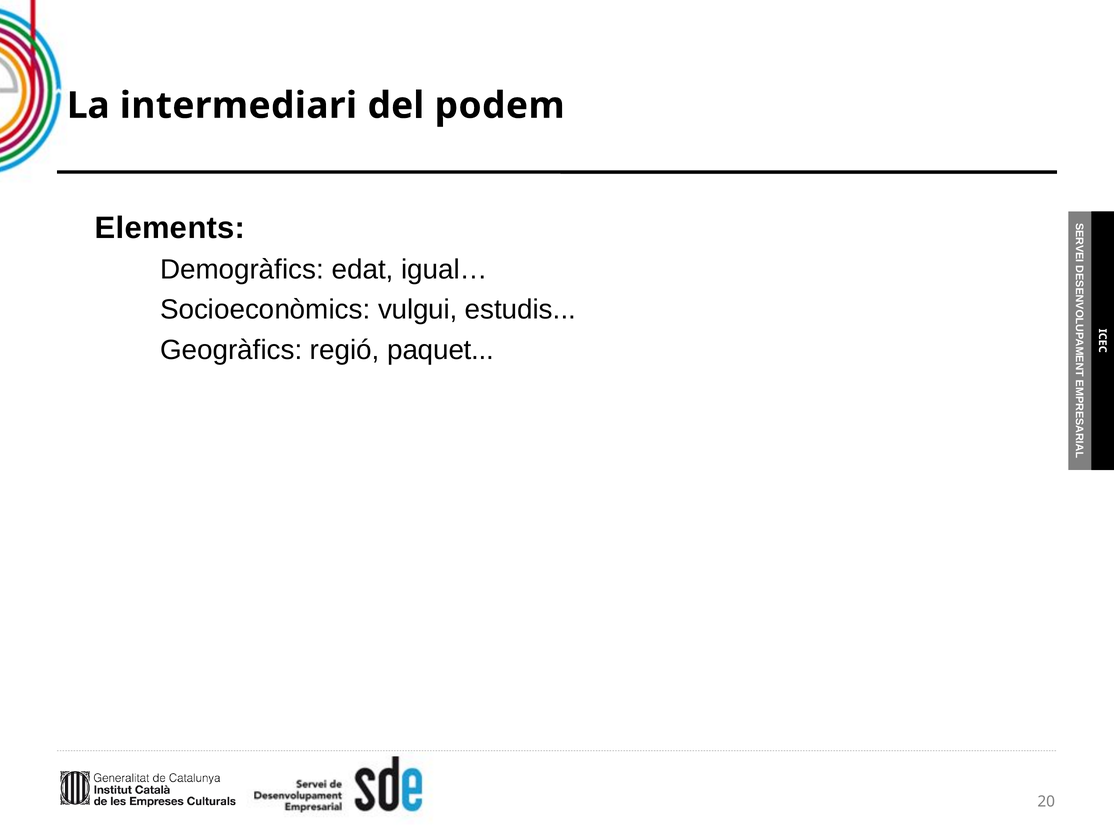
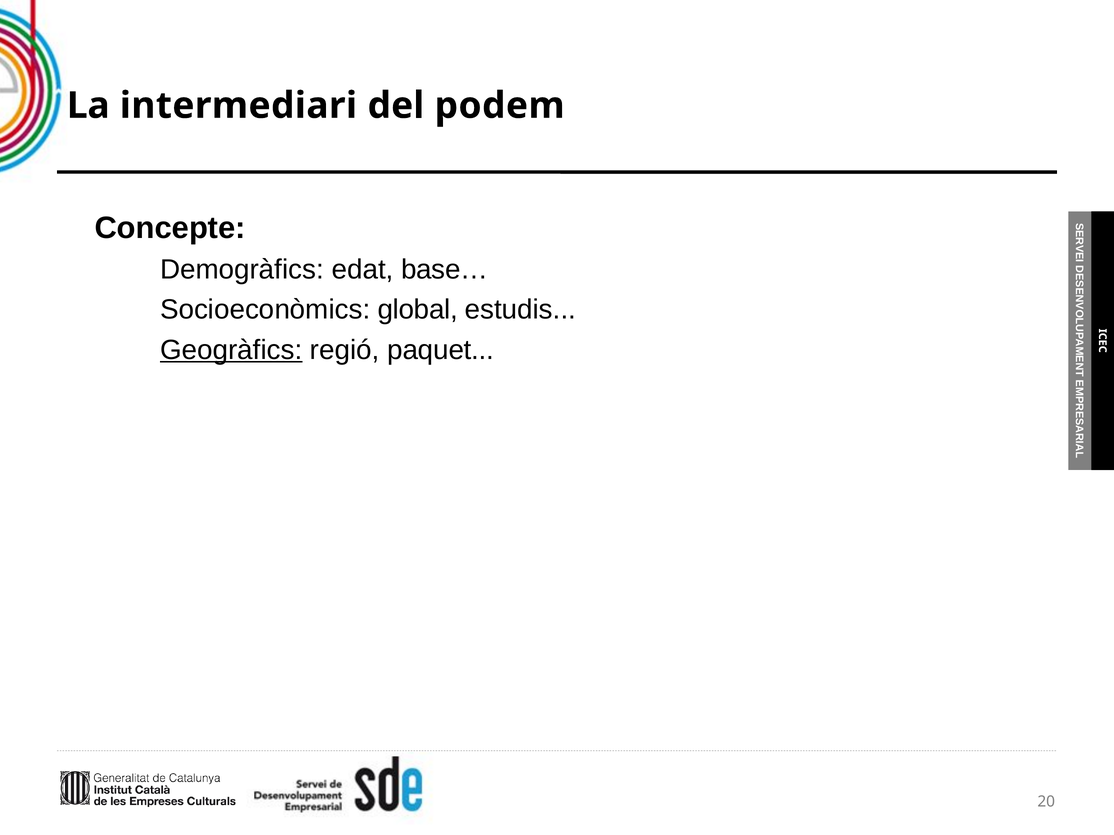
Elements: Elements -> Concepte
igual…: igual… -> base…
vulgui: vulgui -> global
Geogràfics underline: none -> present
